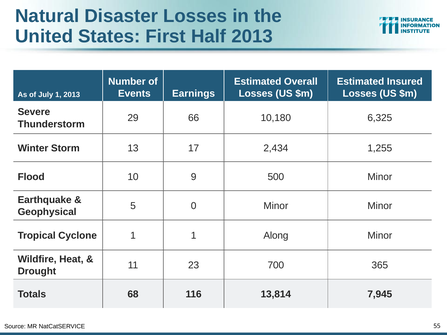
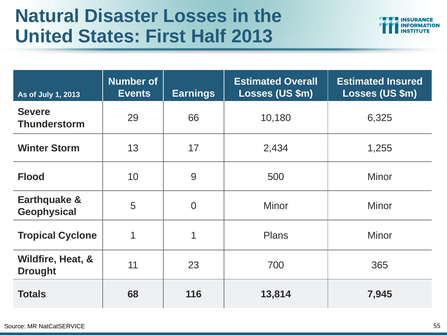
Along: Along -> Plans
